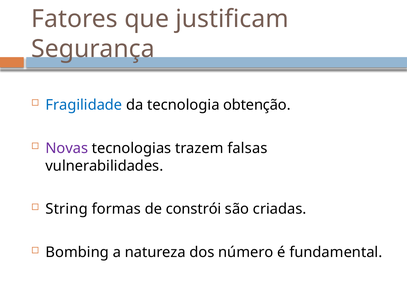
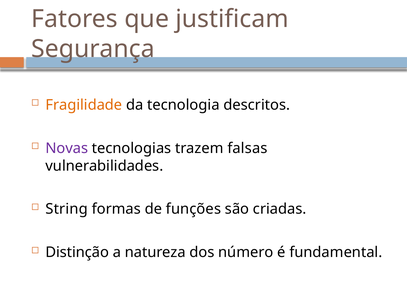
Fragilidade colour: blue -> orange
obtenção: obtenção -> descritos
constrói: constrói -> funções
Bombing: Bombing -> Distinção
